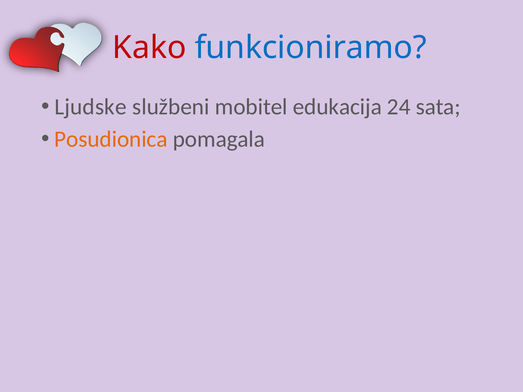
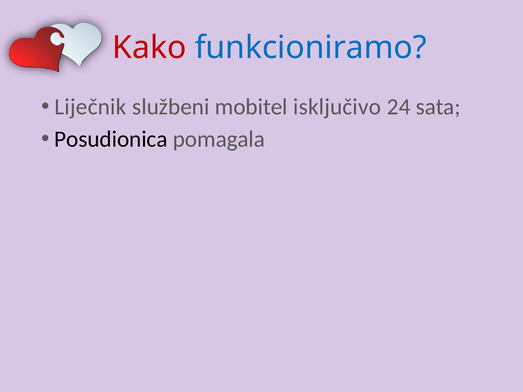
Ljudske: Ljudske -> Liječnik
edukacija: edukacija -> isključivo
Posudionica colour: orange -> black
